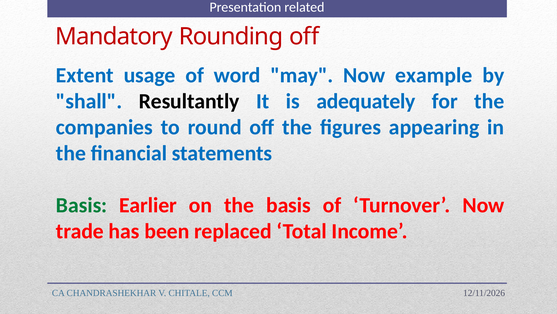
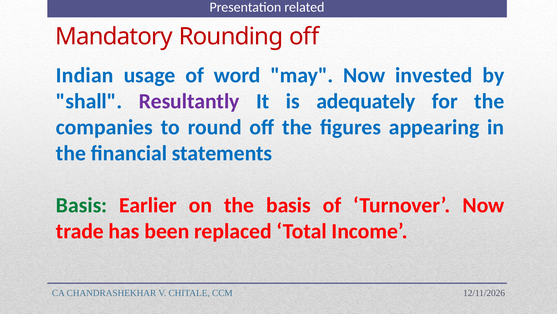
Extent: Extent -> Indian
example: example -> invested
Resultantly colour: black -> purple
